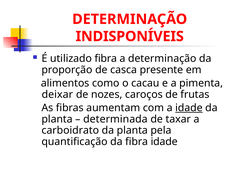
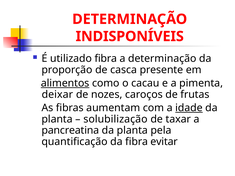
alimentos underline: none -> present
determinada: determinada -> solubilização
carboidrato: carboidrato -> pancreatina
fibra idade: idade -> evitar
